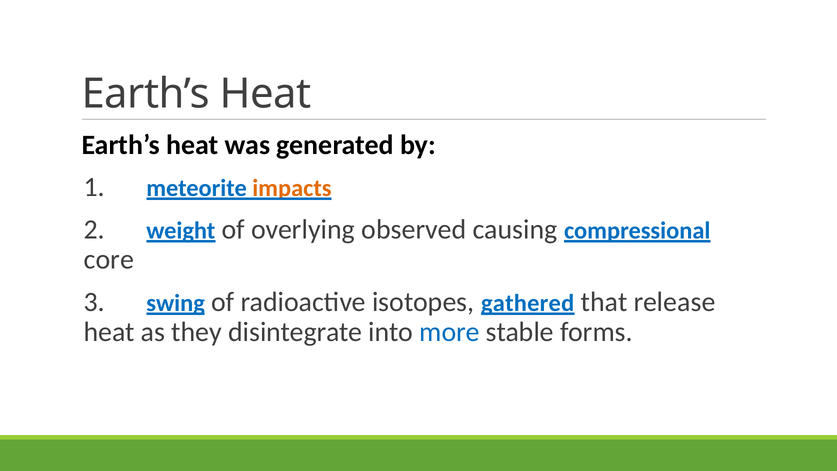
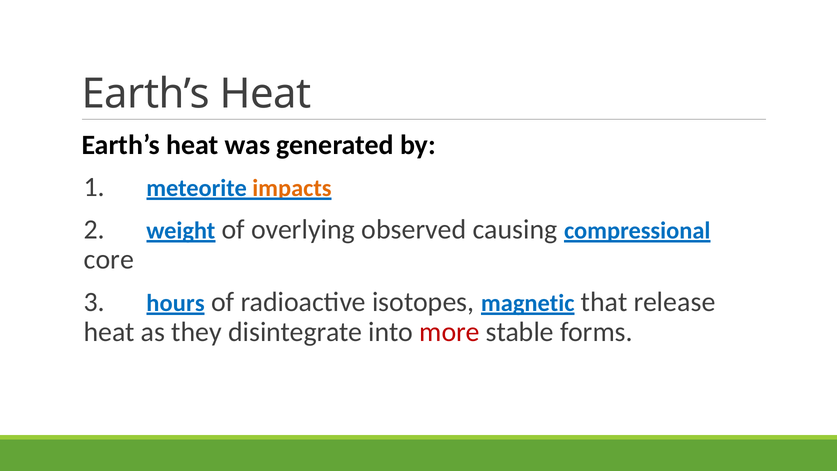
swing: swing -> hours
gathered: gathered -> magnetic
more colour: blue -> red
